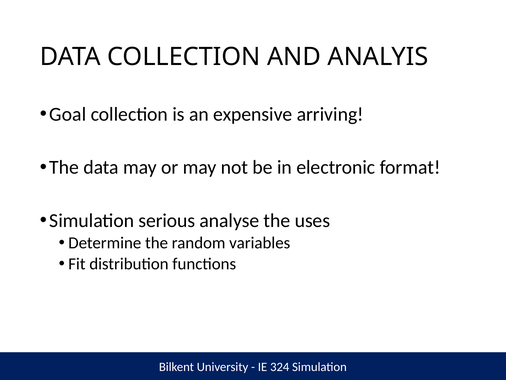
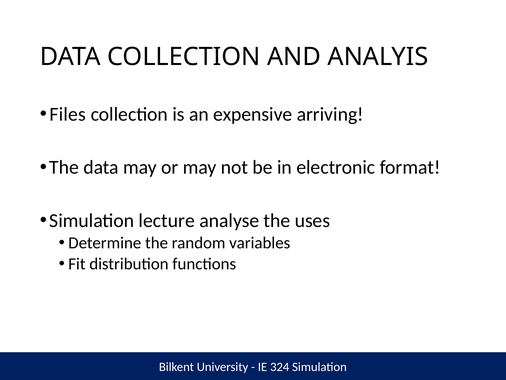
Goal: Goal -> Files
serious: serious -> lecture
